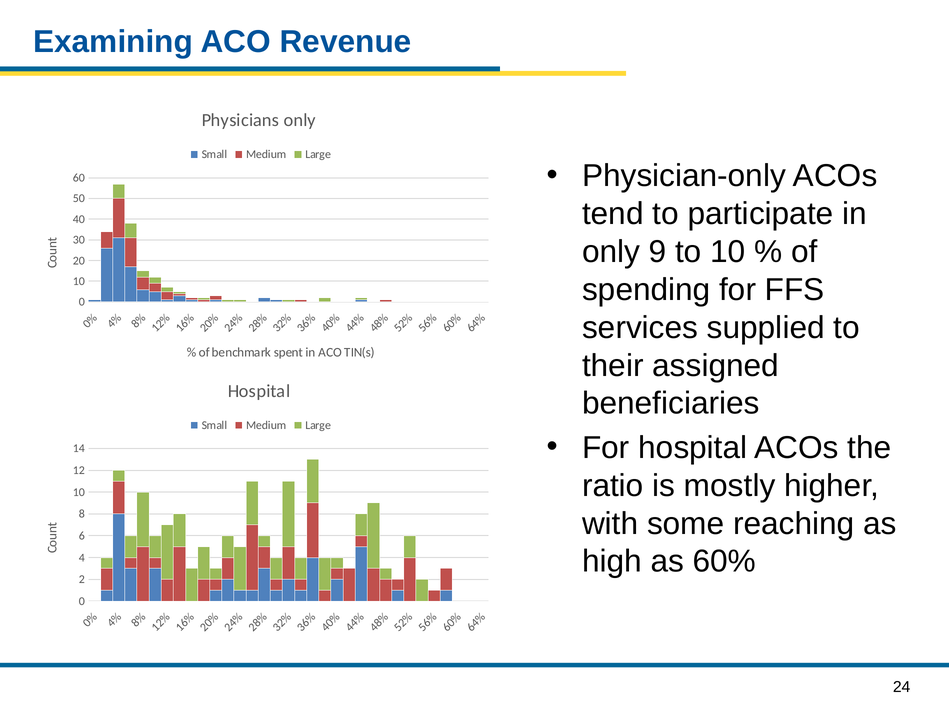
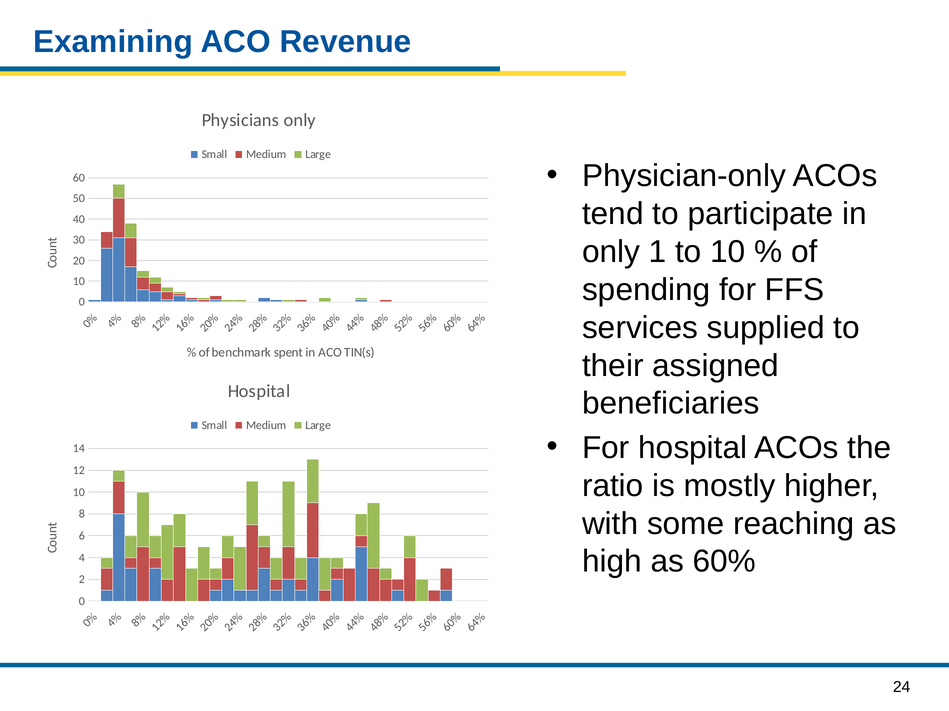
only 9: 9 -> 1
